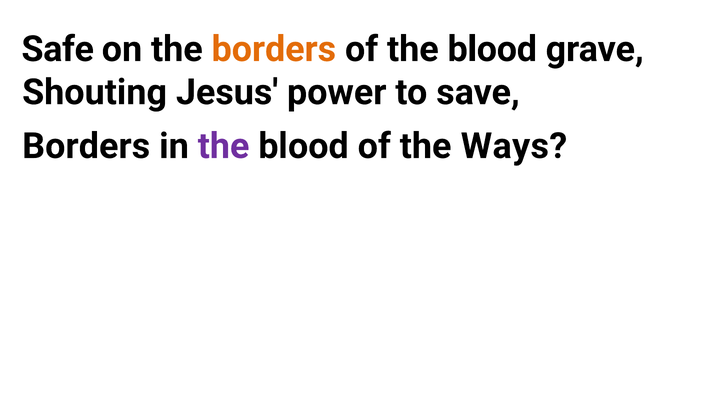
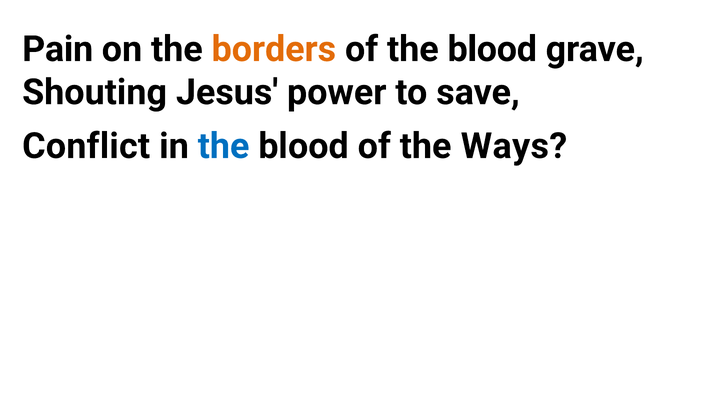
Safe: Safe -> Pain
Borders at (86, 146): Borders -> Conflict
the at (224, 146) colour: purple -> blue
